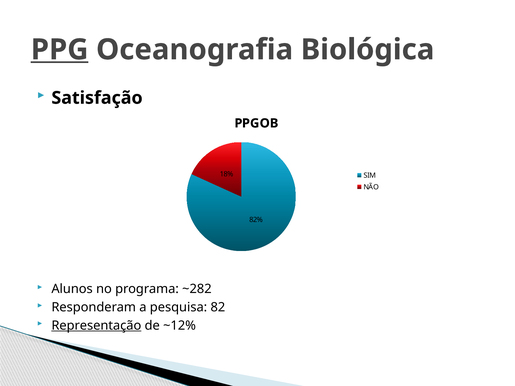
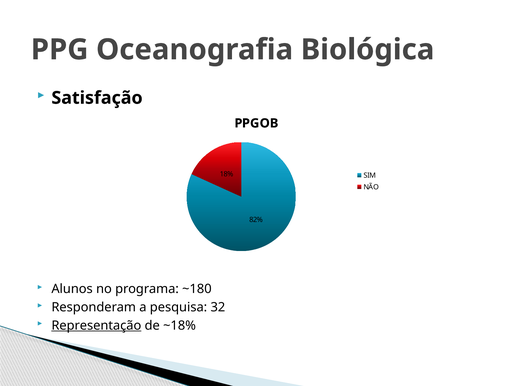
PPG underline: present -> none
~282: ~282 -> ~180
82: 82 -> 32
~12%: ~12% -> ~18%
